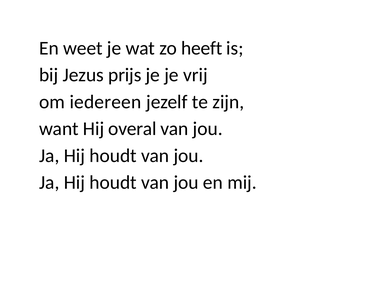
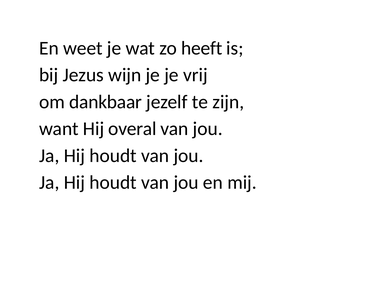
prijs: prijs -> wijn
iedereen: iedereen -> dankbaar
